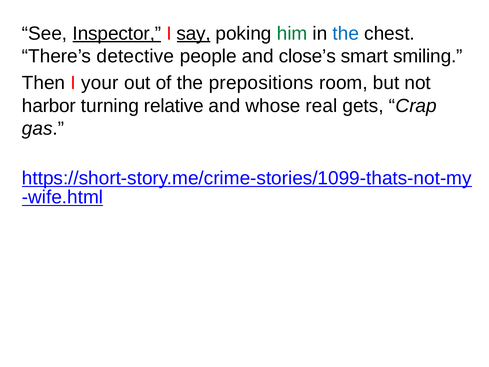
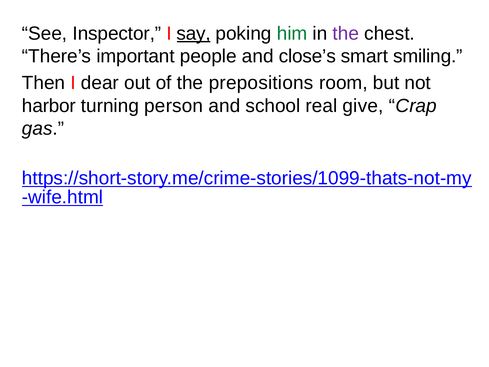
Inspector underline: present -> none
the at (346, 33) colour: blue -> purple
detective: detective -> important
your: your -> dear
relative: relative -> person
whose: whose -> school
gets: gets -> give
